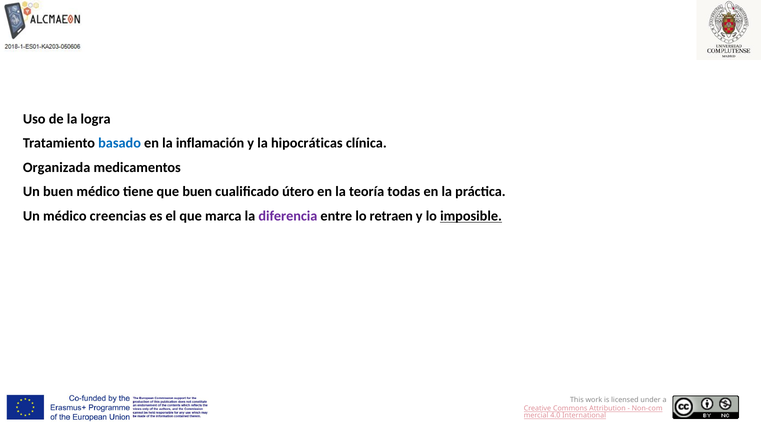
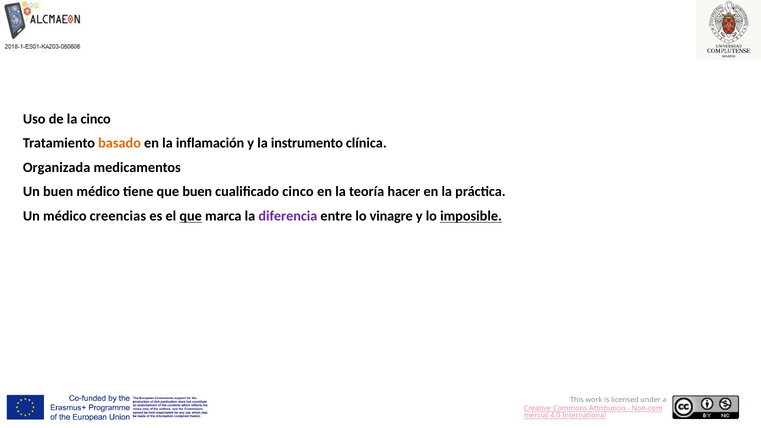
la logra: logra -> cinco
basado colour: blue -> orange
hipocráticas: hipocráticas -> instrumento
cualificado útero: útero -> cinco
todas: todas -> hacer
que at (191, 216) underline: none -> present
retraen: retraen -> vinagre
